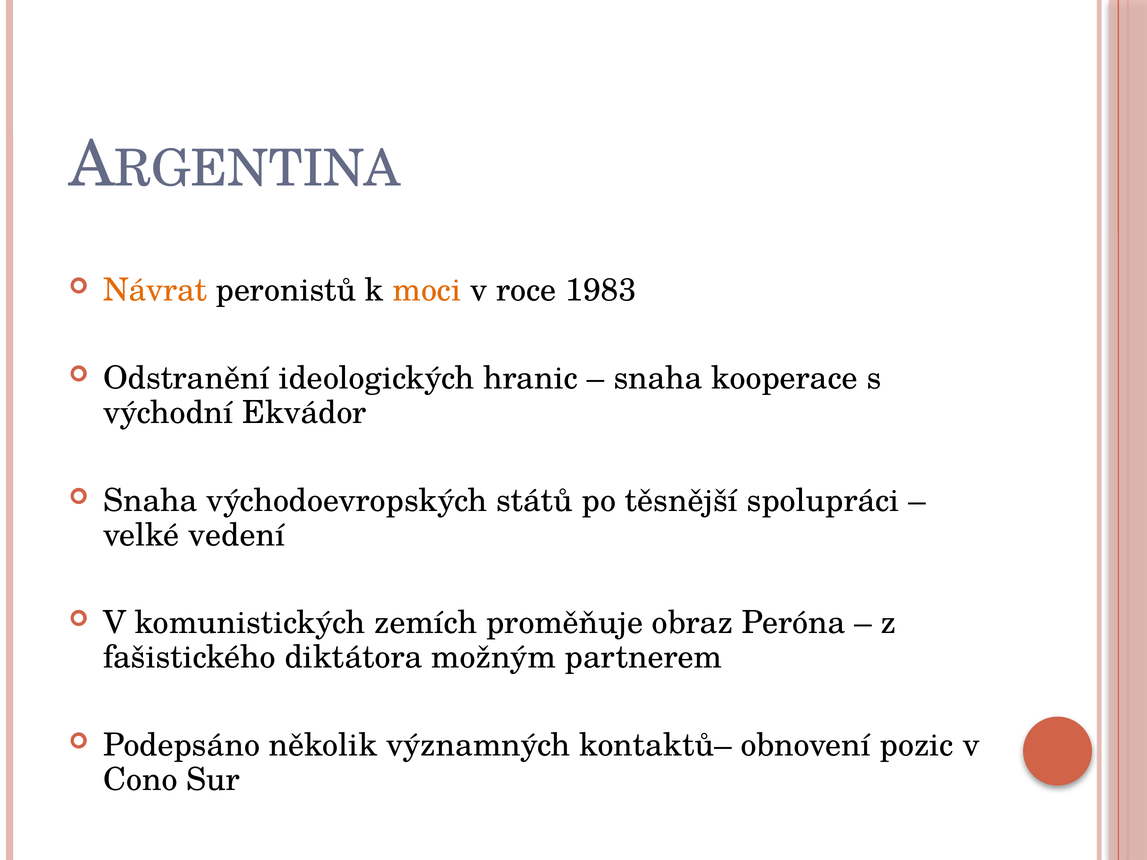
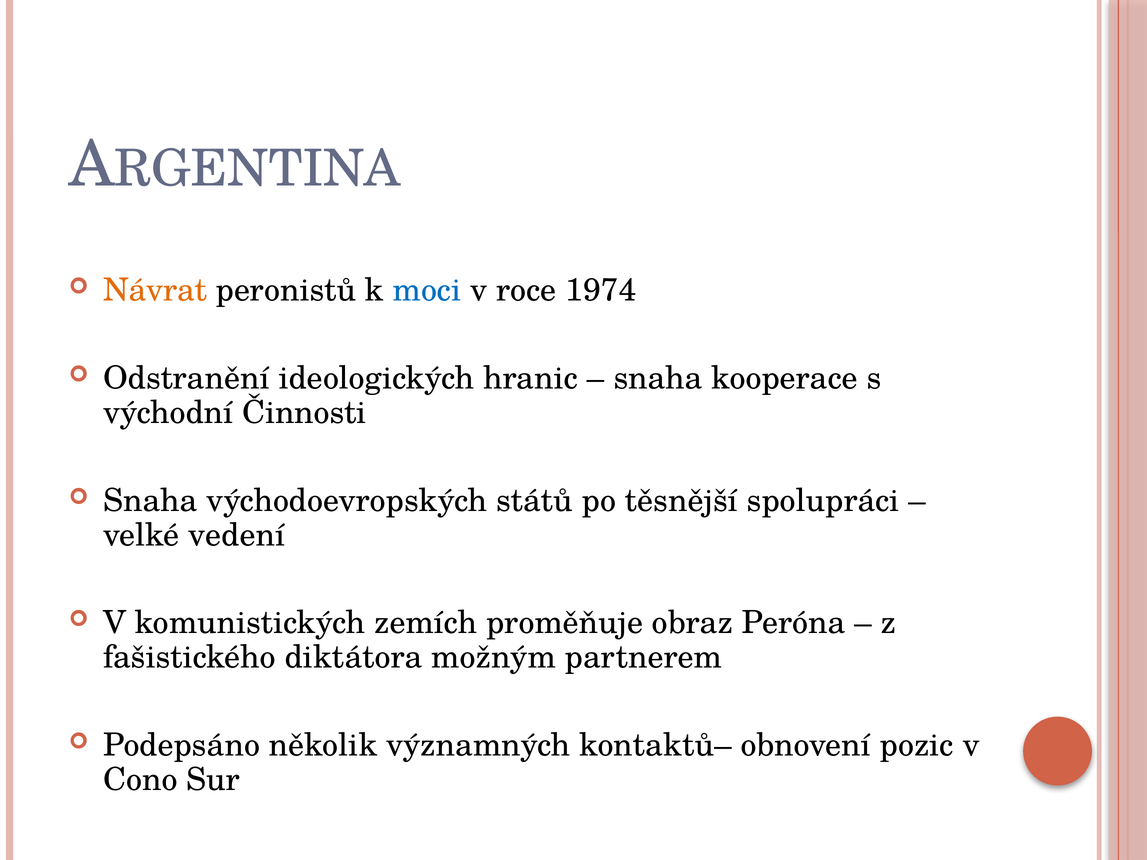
moci colour: orange -> blue
1983: 1983 -> 1974
Ekvádor: Ekvádor -> Činnosti
